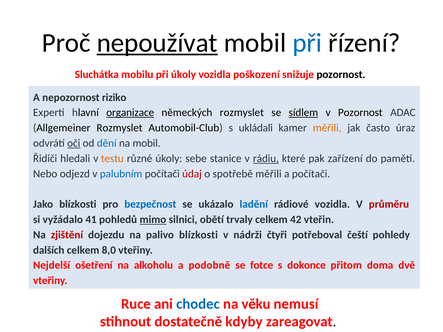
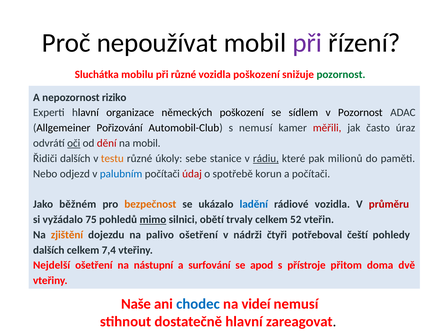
nepoužívat underline: present -> none
při at (307, 43) colour: blue -> purple
při úkoly: úkoly -> různé
pozornost at (341, 75) colour: black -> green
organizace underline: present -> none
německých rozmyslet: rozmyslet -> poškození
sídlem underline: present -> none
Allgemeiner Rozmyslet: Rozmyslet -> Pořizování
s ukládali: ukládali -> nemusí
měřili at (327, 128) colour: orange -> red
dění colour: blue -> red
Řidiči hledali: hledali -> dalších
zařízení: zařízení -> milionů
spotřebě měřili: měřili -> korun
Jako blízkosti: blízkosti -> běžném
bezpečnost colour: blue -> orange
41: 41 -> 75
42: 42 -> 52
zjištění colour: red -> orange
palivo blízkosti: blízkosti -> ošetření
8,0: 8,0 -> 7,4
alkoholu: alkoholu -> nástupní
podobně: podobně -> surfování
fotce: fotce -> apod
dokonce: dokonce -> přístroje
Ruce: Ruce -> Naše
věku: věku -> videí
dostatečně kdyby: kdyby -> hlavní
